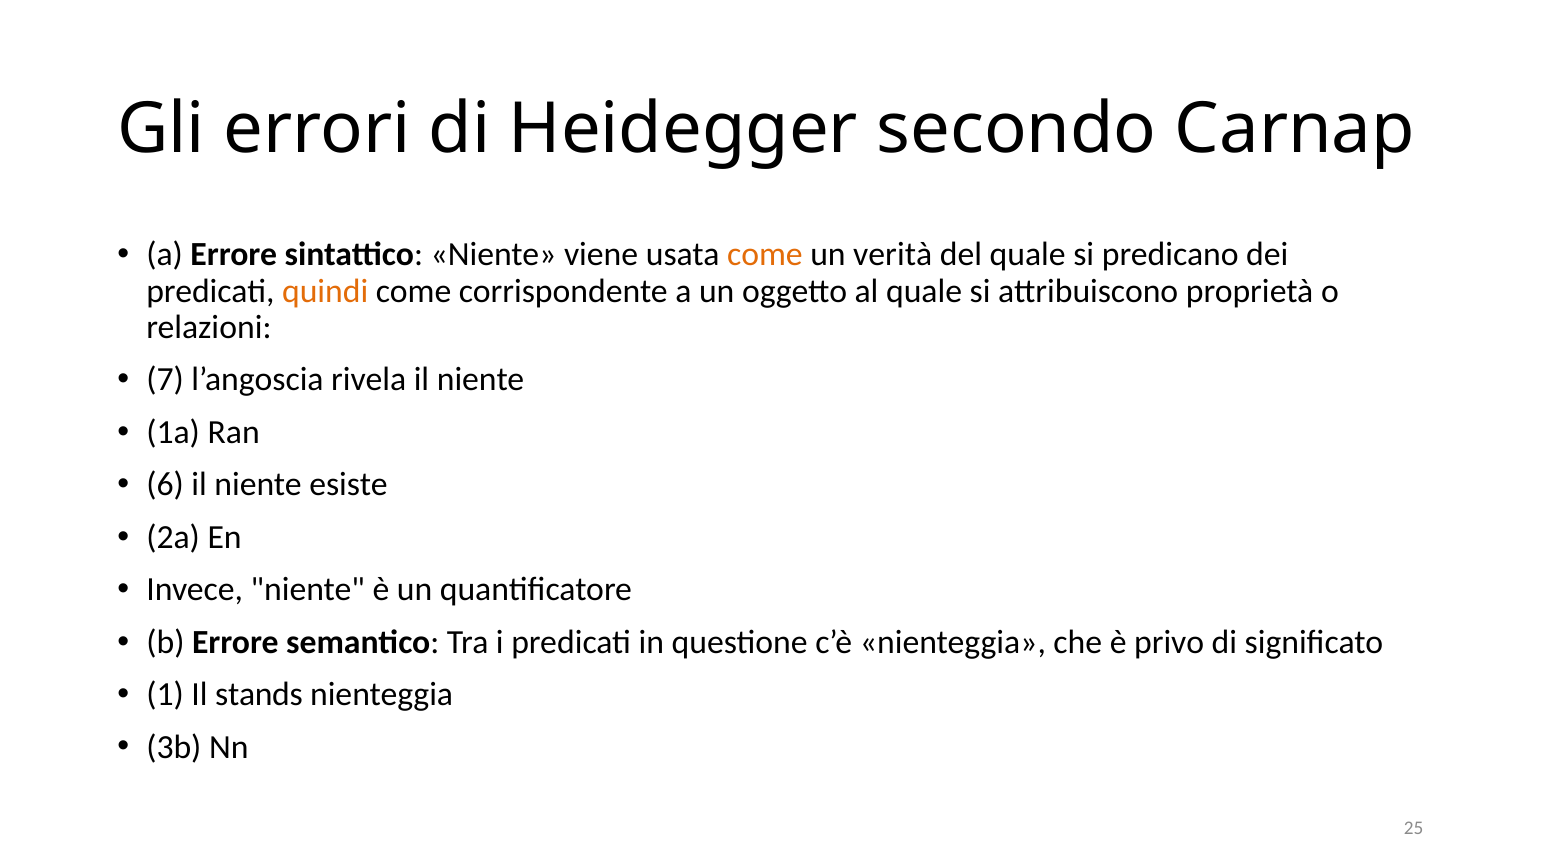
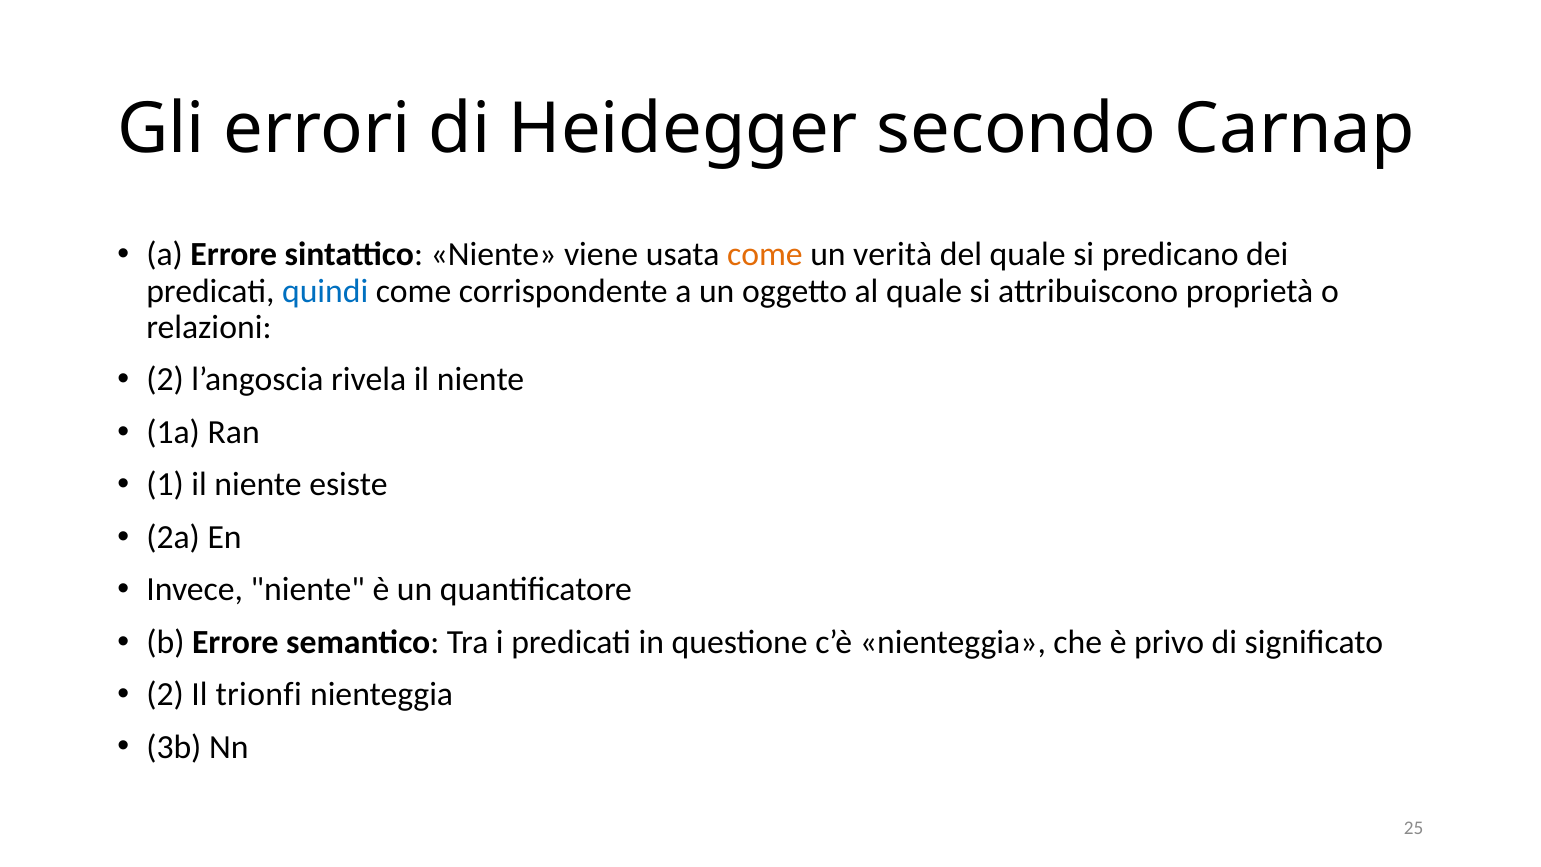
quindi colour: orange -> blue
7 at (165, 380): 7 -> 2
6: 6 -> 1
1 at (165, 695): 1 -> 2
stands: stands -> trionfi
